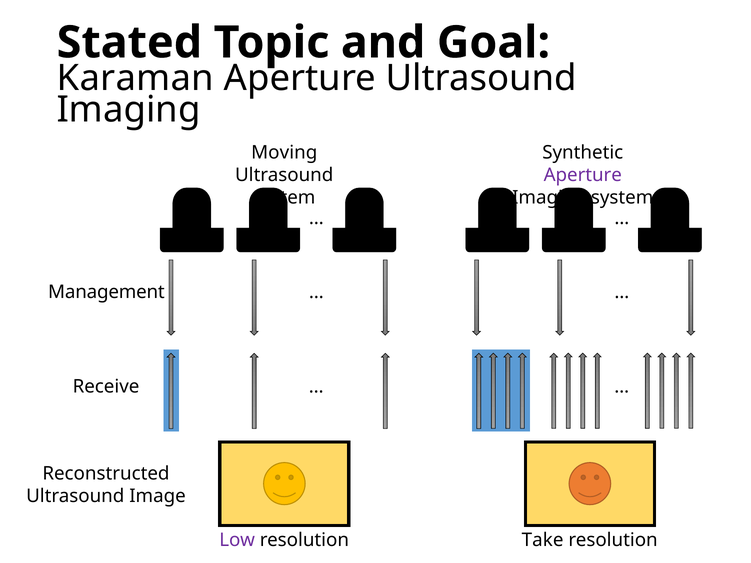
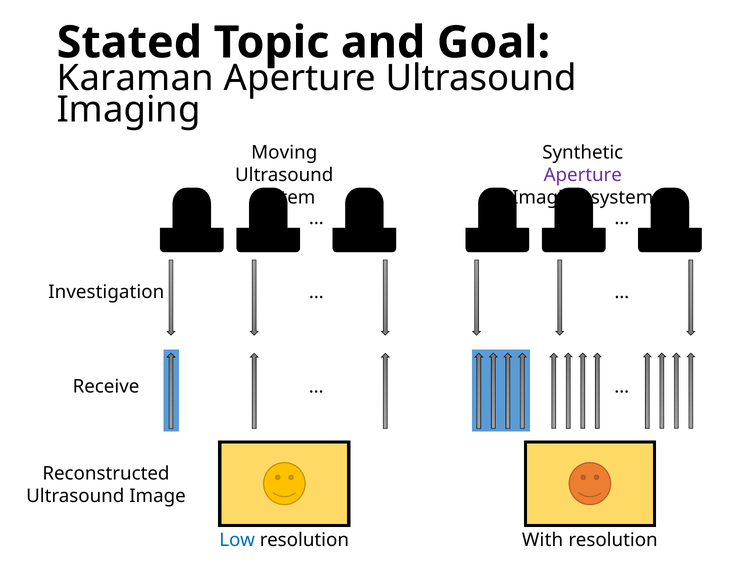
Management: Management -> Investigation
Low colour: purple -> blue
Take: Take -> With
